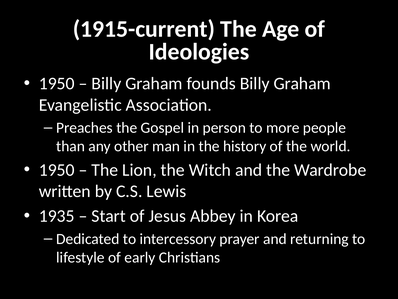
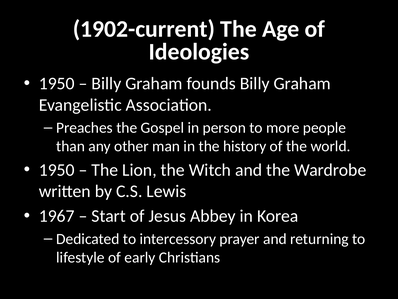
1915-current: 1915-current -> 1902-current
1935: 1935 -> 1967
